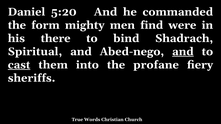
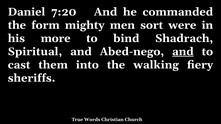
5:20: 5:20 -> 7:20
find: find -> sort
there: there -> more
cast underline: present -> none
profane: profane -> walking
